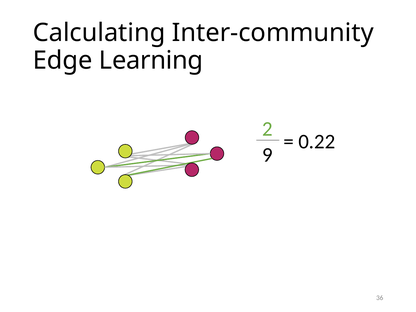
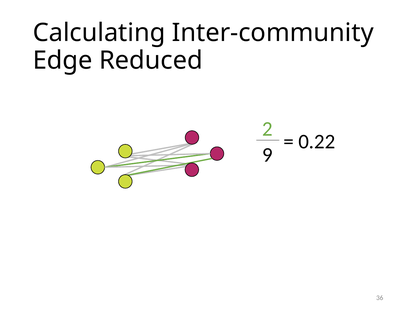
Learning: Learning -> Reduced
